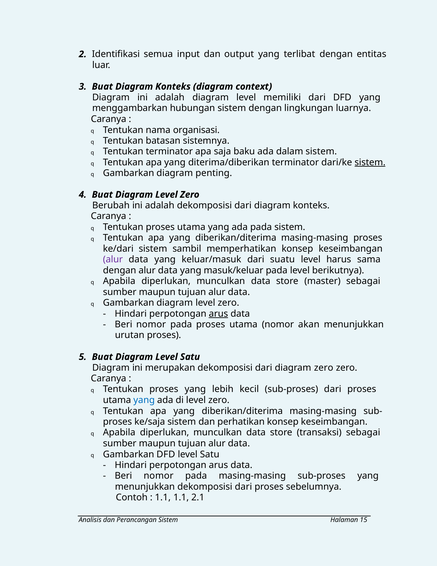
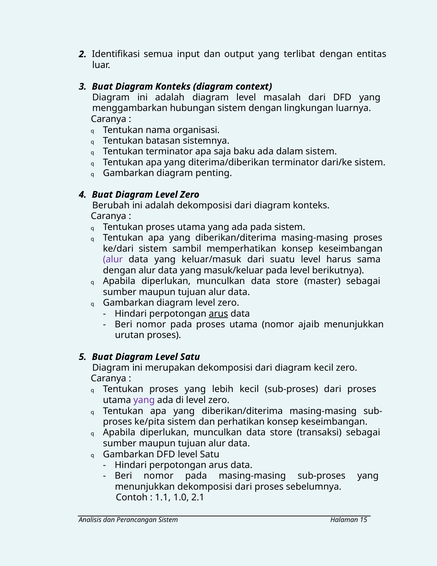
memiliki: memiliki -> masalah
sistem at (370, 162) underline: present -> none
akan: akan -> ajaib
diagram zero: zero -> kecil
yang at (144, 400) colour: blue -> purple
ke/saja: ke/saja -> ke/pita
1.1 1.1: 1.1 -> 1.0
